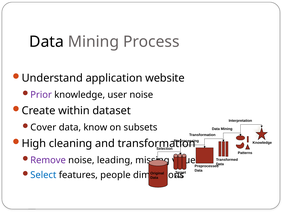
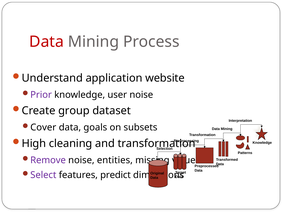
Data at (47, 42) colour: black -> red
within: within -> group
know: know -> goals
leading: leading -> entities
Select colour: blue -> purple
people: people -> predict
